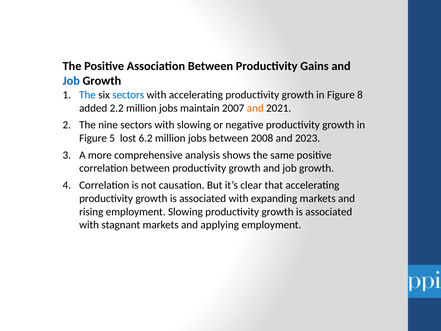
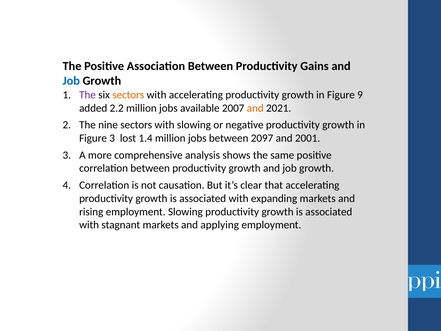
The at (87, 95) colour: blue -> purple
sectors at (128, 95) colour: blue -> orange
8: 8 -> 9
maintain: maintain -> available
Figure 5: 5 -> 3
6.2: 6.2 -> 1.4
2008: 2008 -> 2097
2023: 2023 -> 2001
